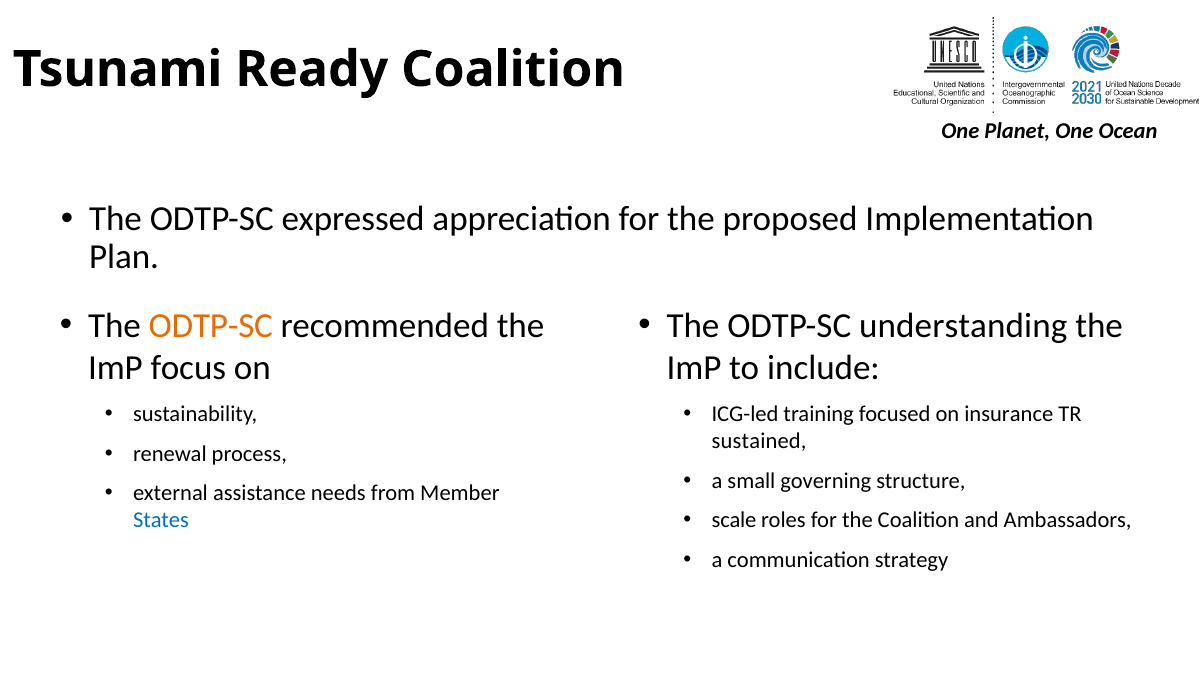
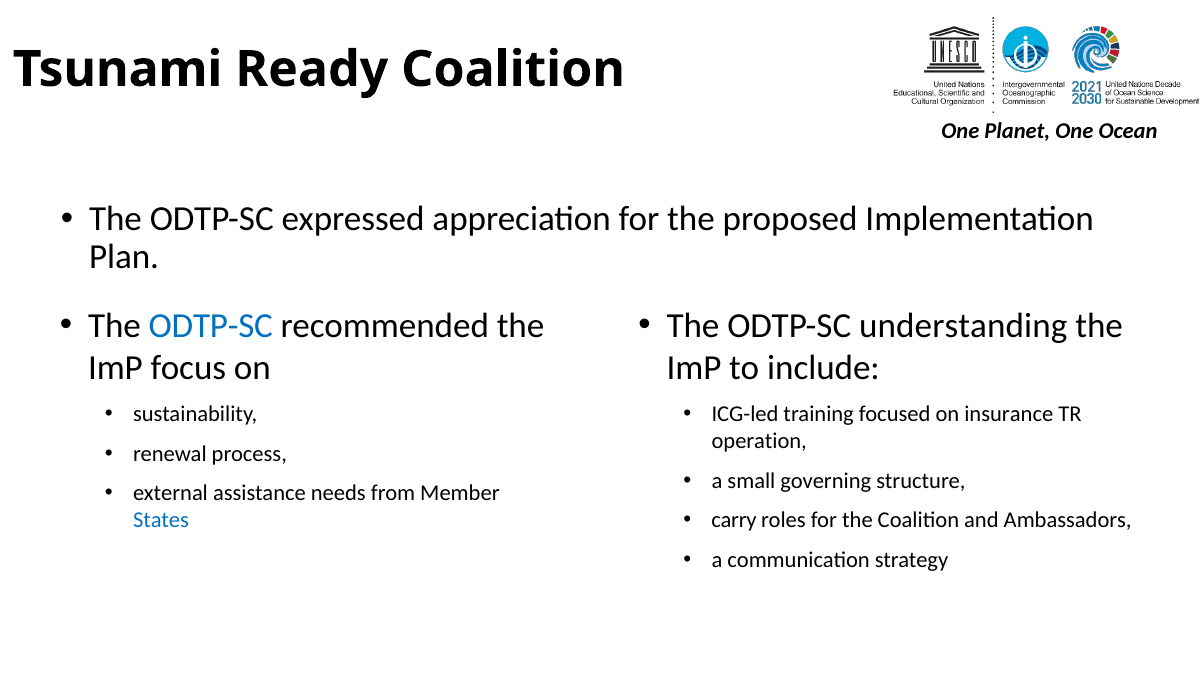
ODTP-SC at (211, 326) colour: orange -> blue
sustained: sustained -> operation
scale: scale -> carry
